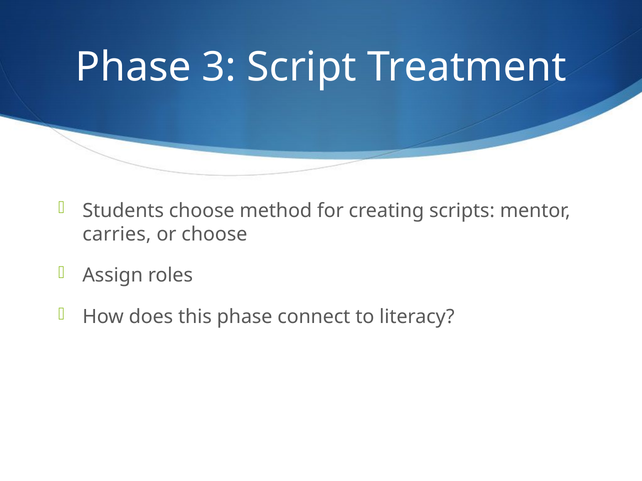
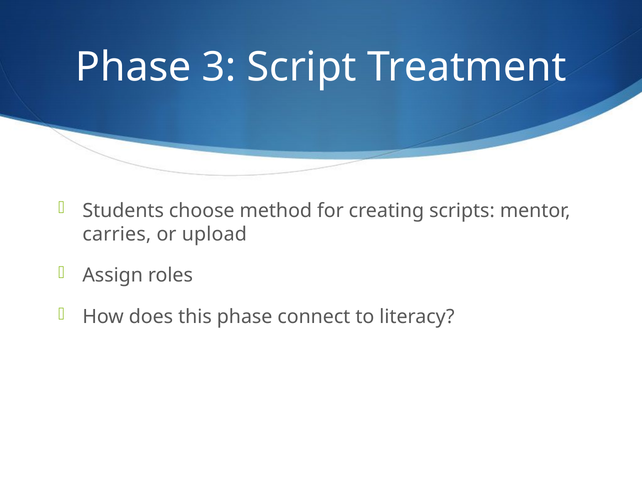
or choose: choose -> upload
